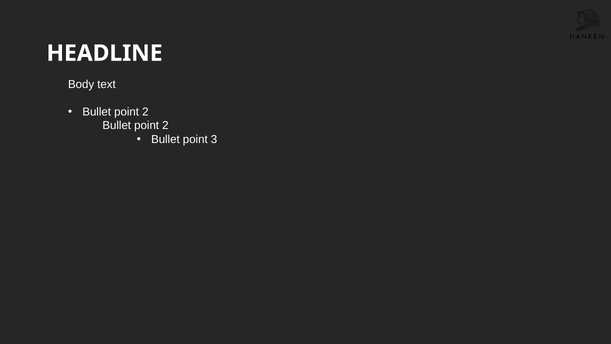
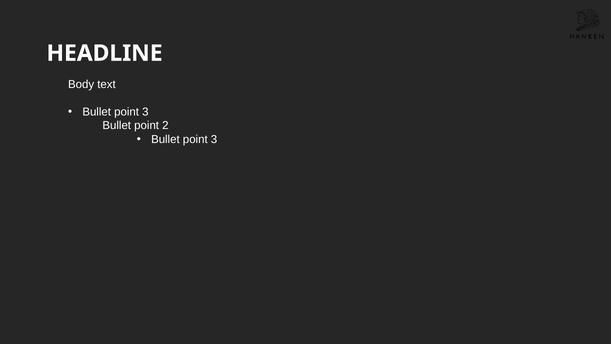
2 at (145, 112): 2 -> 3
